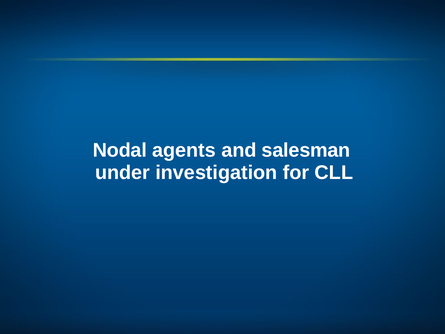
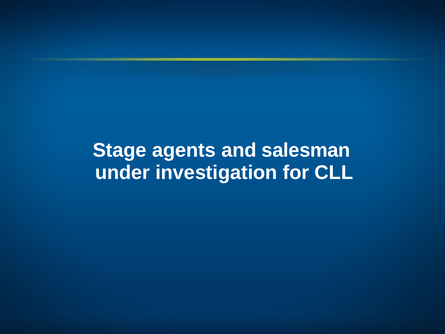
Nodal: Nodal -> Stage
